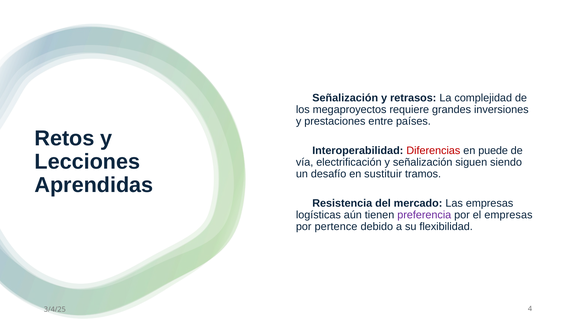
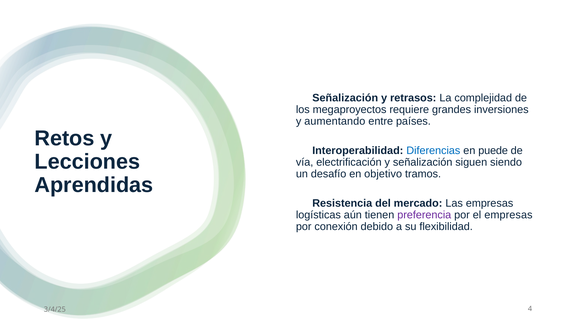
prestaciones: prestaciones -> aumentando
Diferencias colour: red -> blue
sustituir: sustituir -> objetivo
pertence: pertence -> conexión
